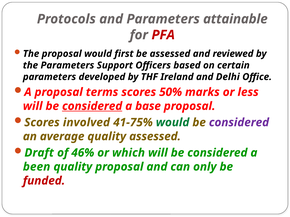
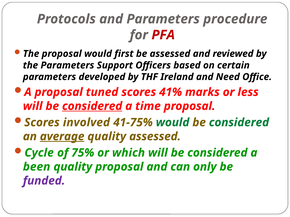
attainable: attainable -> procedure
Delhi: Delhi -> Need
terms: terms -> tuned
50%: 50% -> 41%
base: base -> time
considered at (239, 123) colour: purple -> green
average underline: none -> present
Draft: Draft -> Cycle
46%: 46% -> 75%
funded colour: red -> purple
